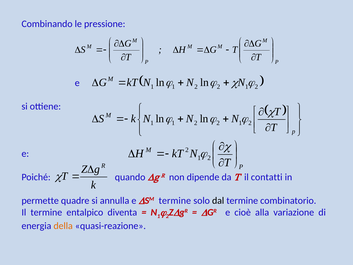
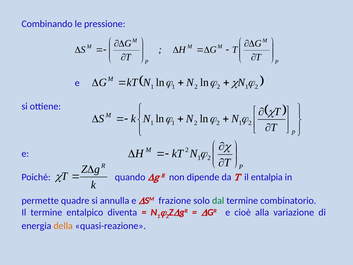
contatti: contatti -> entalpia
SM termine: termine -> frazione
dal colour: black -> green
